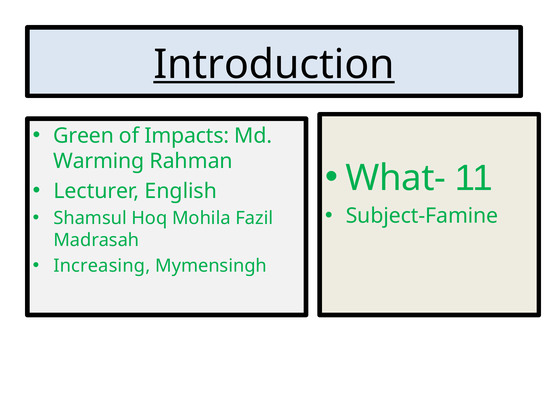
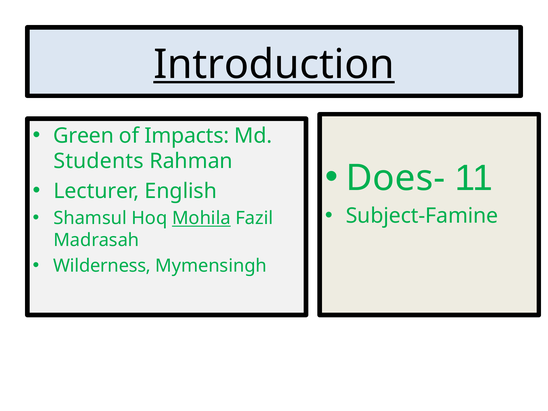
Warming: Warming -> Students
What-: What- -> Does-
Mohila underline: none -> present
Increasing: Increasing -> Wilderness
